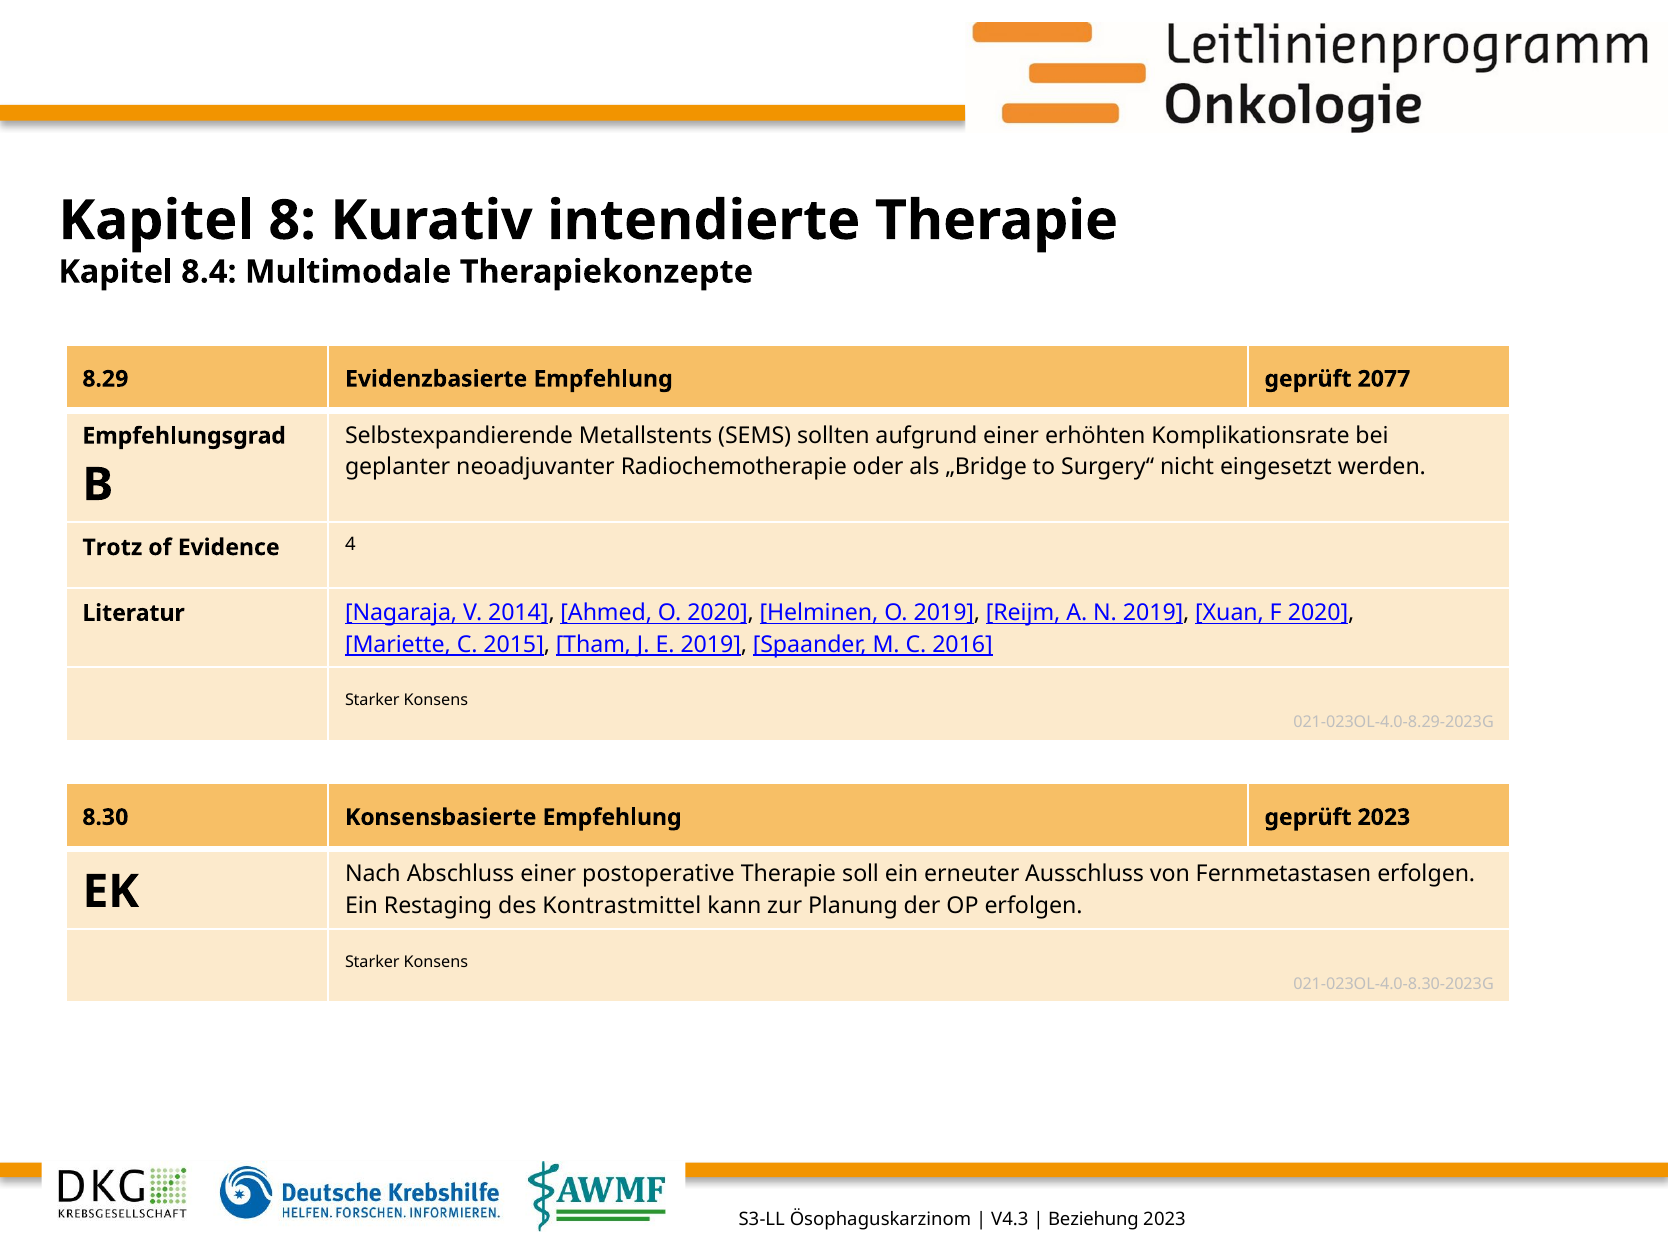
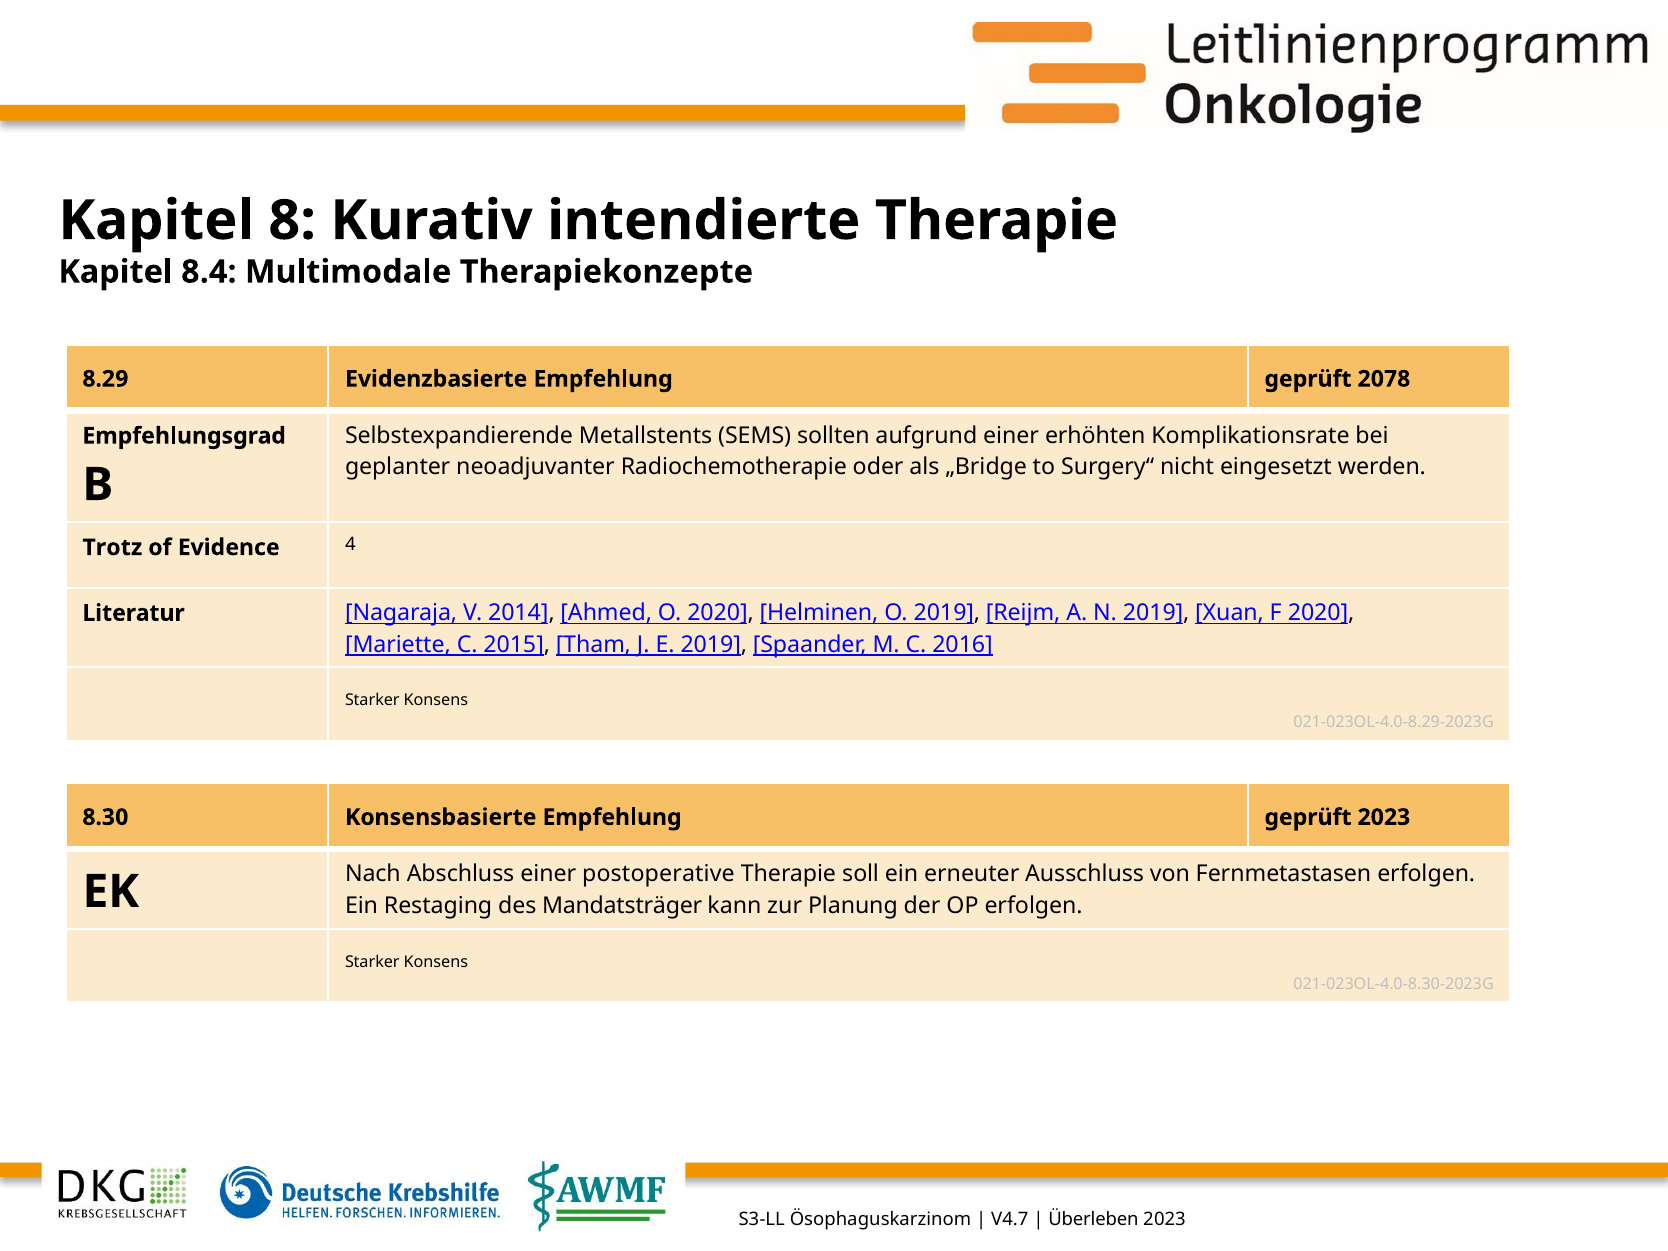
2077: 2077 -> 2078
Kontrastmittel: Kontrastmittel -> Mandatsträger
V4.3: V4.3 -> V4.7
Beziehung: Beziehung -> Überleben
